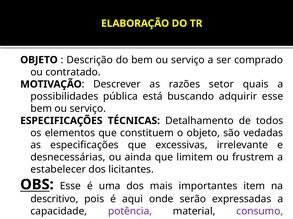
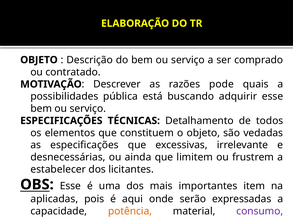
setor: setor -> pode
descritivo: descritivo -> aplicadas
potência colour: purple -> orange
